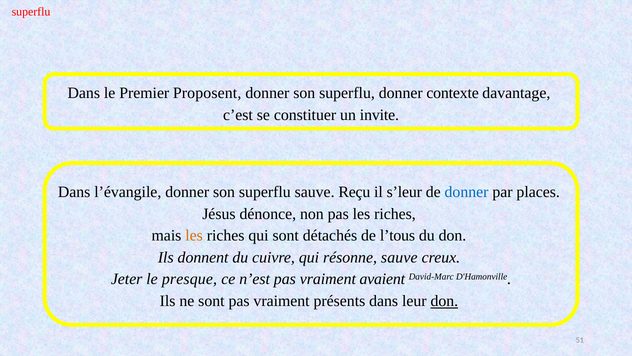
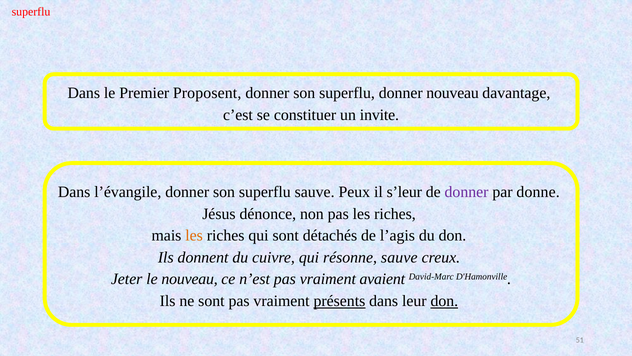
donner contexte: contexte -> nouveau
Reçu: Reçu -> Peux
donner at (467, 192) colour: blue -> purple
places: places -> donne
l’tous: l’tous -> l’agis
le presque: presque -> nouveau
présents underline: none -> present
